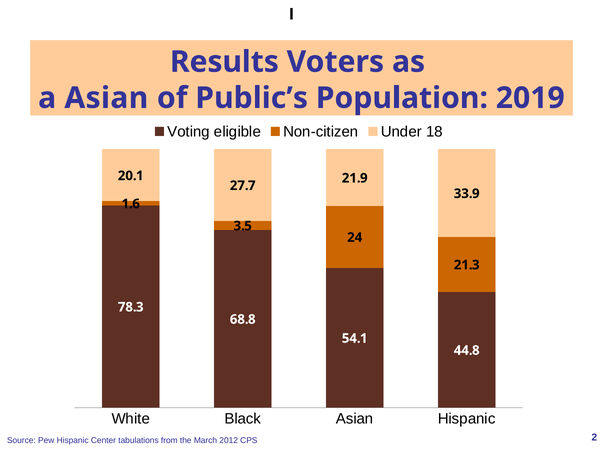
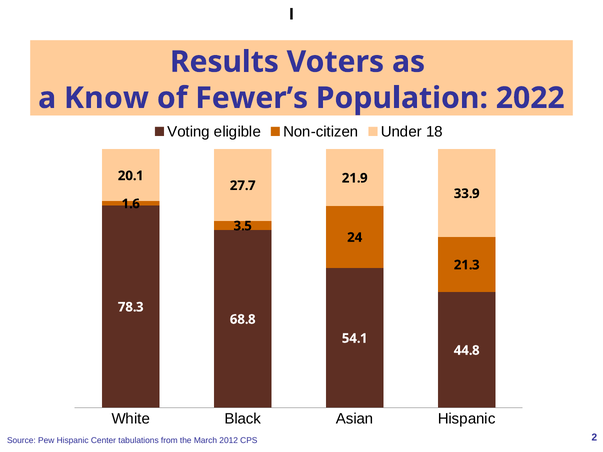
a Asian: Asian -> Know
Public’s: Public’s -> Fewer’s
2019: 2019 -> 2022
